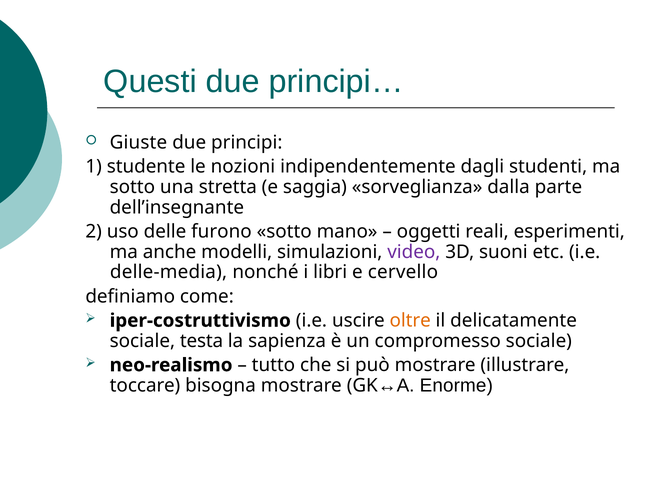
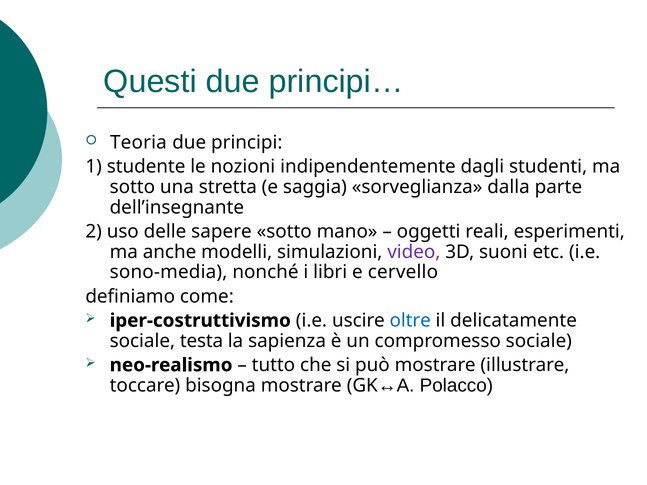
Giuste: Giuste -> Teoria
furono: furono -> sapere
delle-media: delle-media -> sono-media
oltre colour: orange -> blue
Enorme: Enorme -> Polacco
